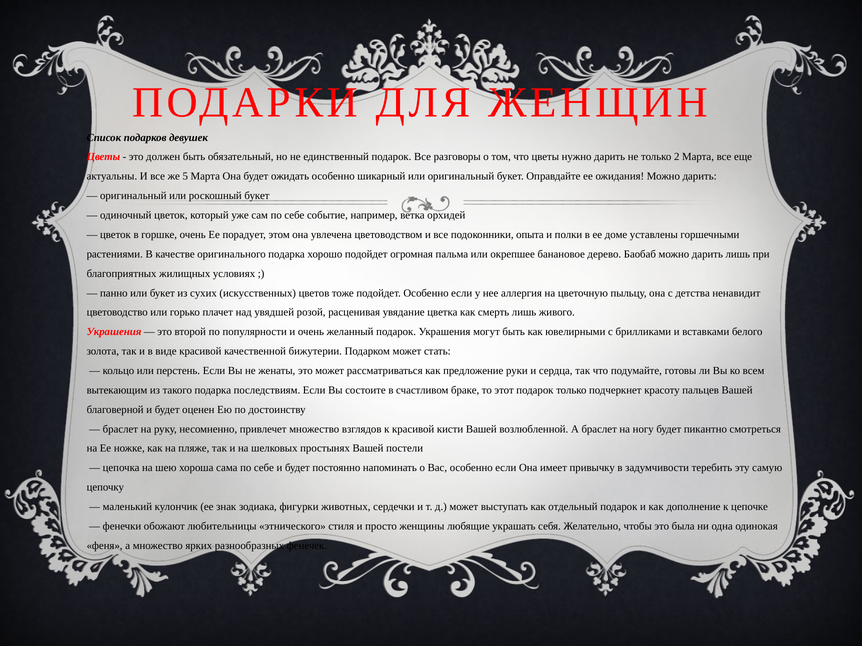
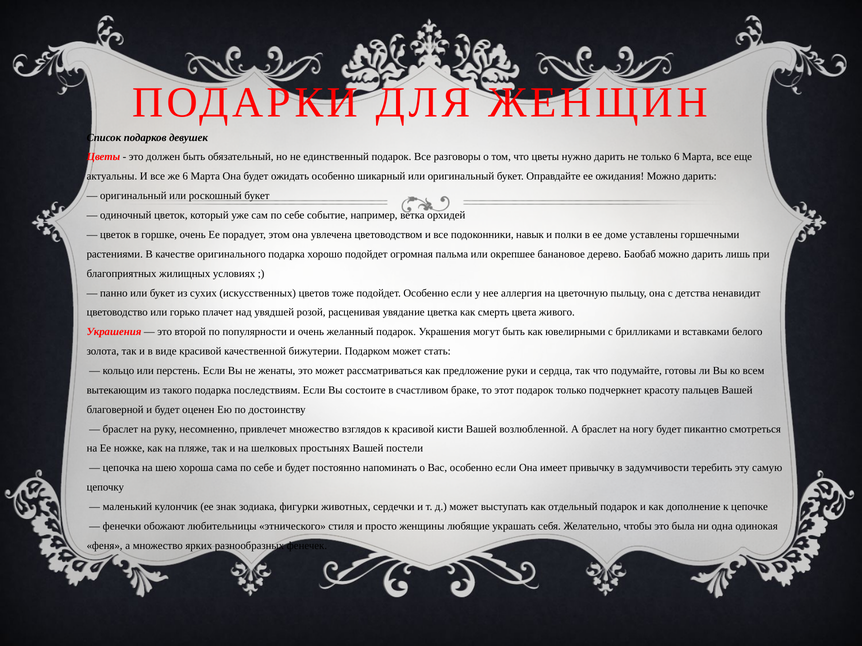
только 2: 2 -> 6
же 5: 5 -> 6
опыта: опыта -> навык
смерть лишь: лишь -> цвета
